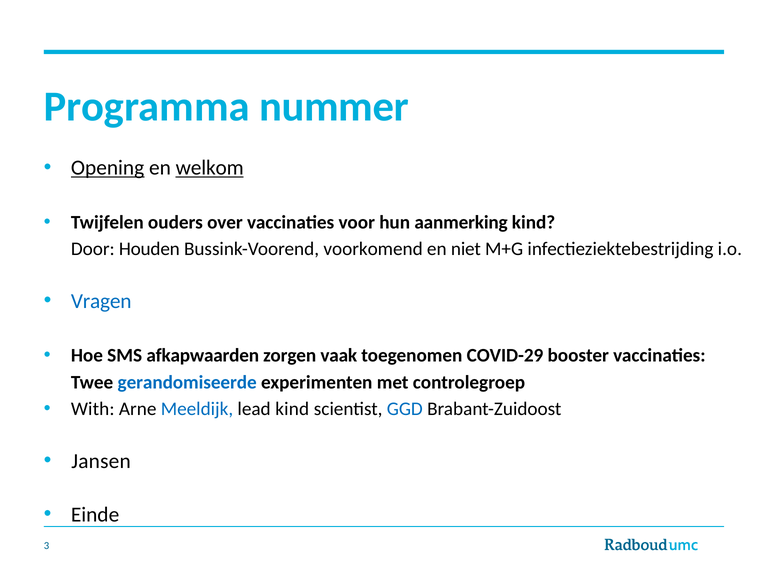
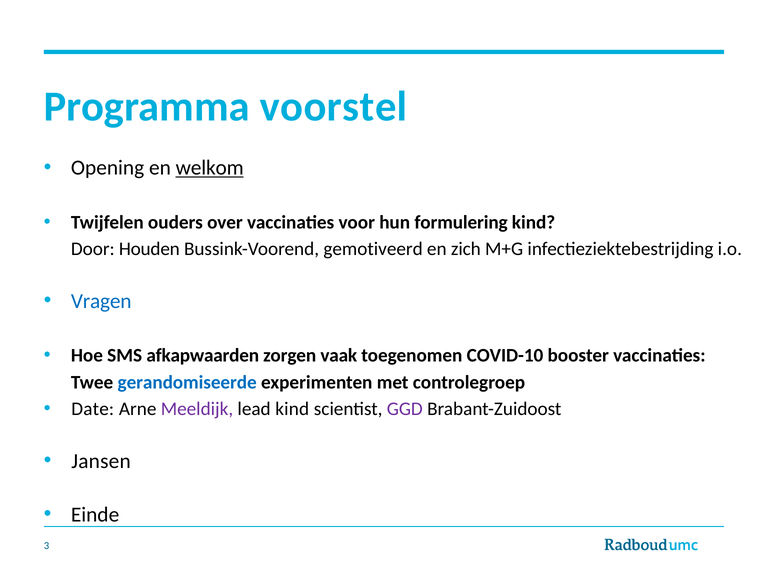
nummer: nummer -> voorstel
Opening underline: present -> none
aanmerking: aanmerking -> formulering
voorkomend: voorkomend -> gemotiveerd
niet: niet -> zich
COVID-29: COVID-29 -> COVID-10
With: With -> Date
Meeldijk colour: blue -> purple
GGD colour: blue -> purple
